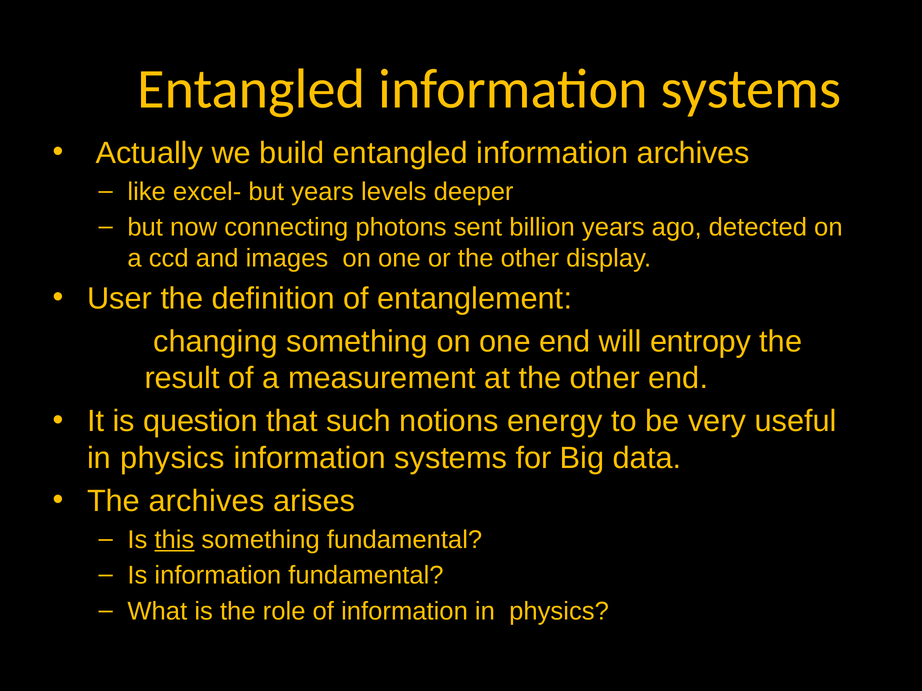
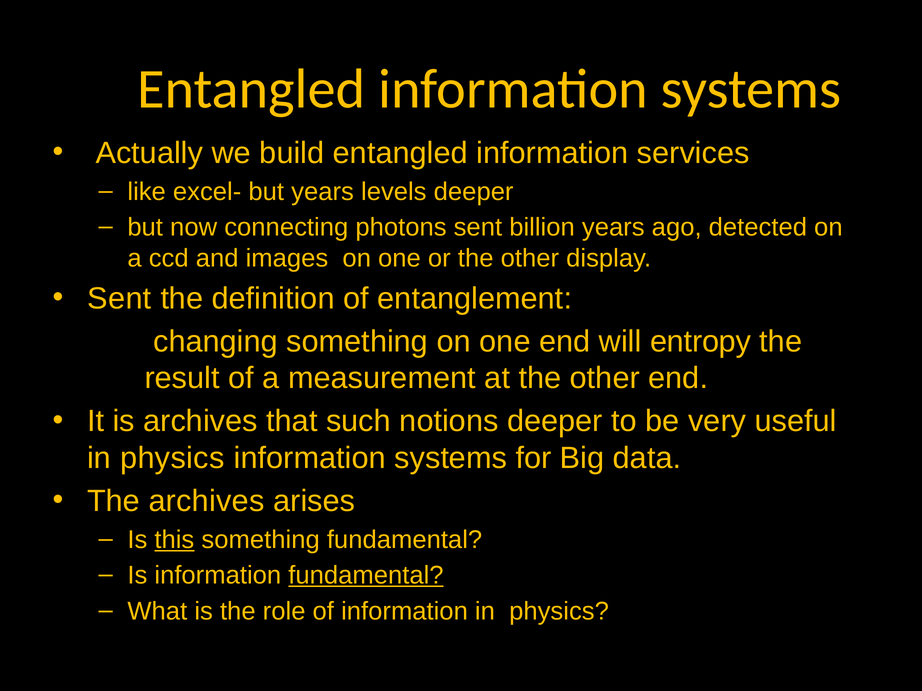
information archives: archives -> services
User at (120, 299): User -> Sent
is question: question -> archives
notions energy: energy -> deeper
fundamental at (366, 576) underline: none -> present
